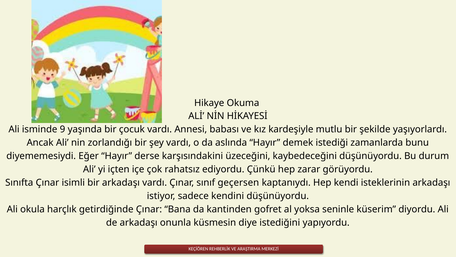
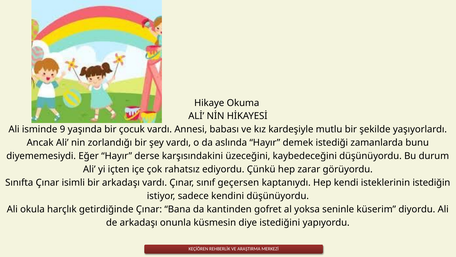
isteklerinin arkadaşı: arkadaşı -> istediğin
